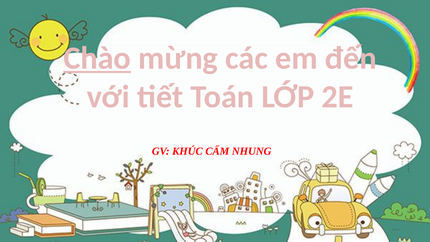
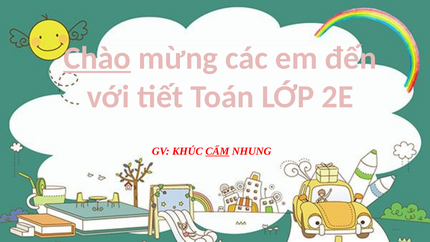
CẨM underline: none -> present
